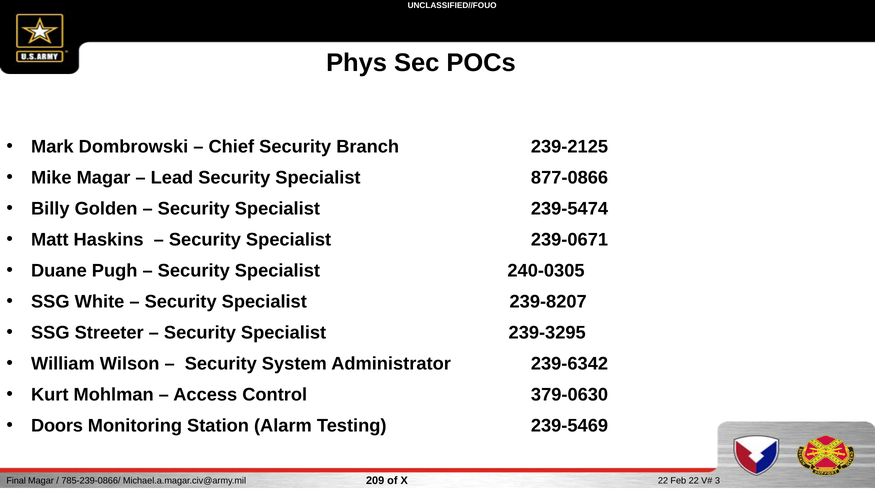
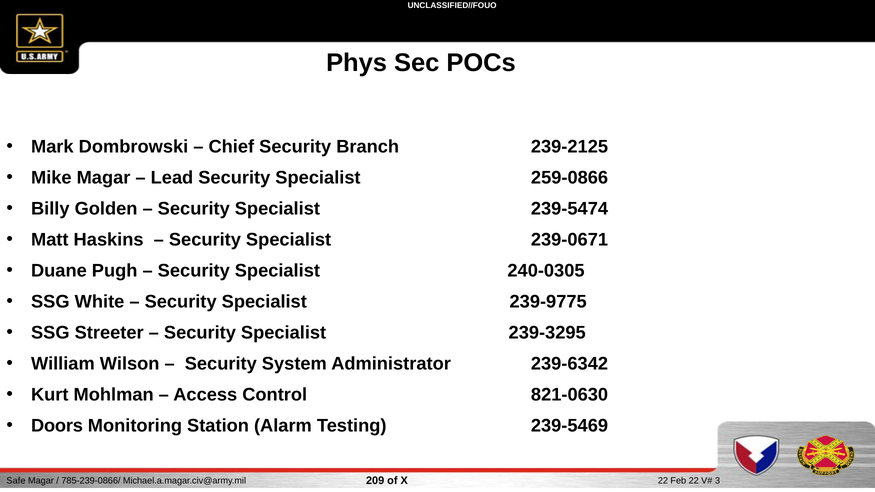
877-0866: 877-0866 -> 259-0866
239-8207: 239-8207 -> 239-9775
379-0630: 379-0630 -> 821-0630
Final: Final -> Safe
